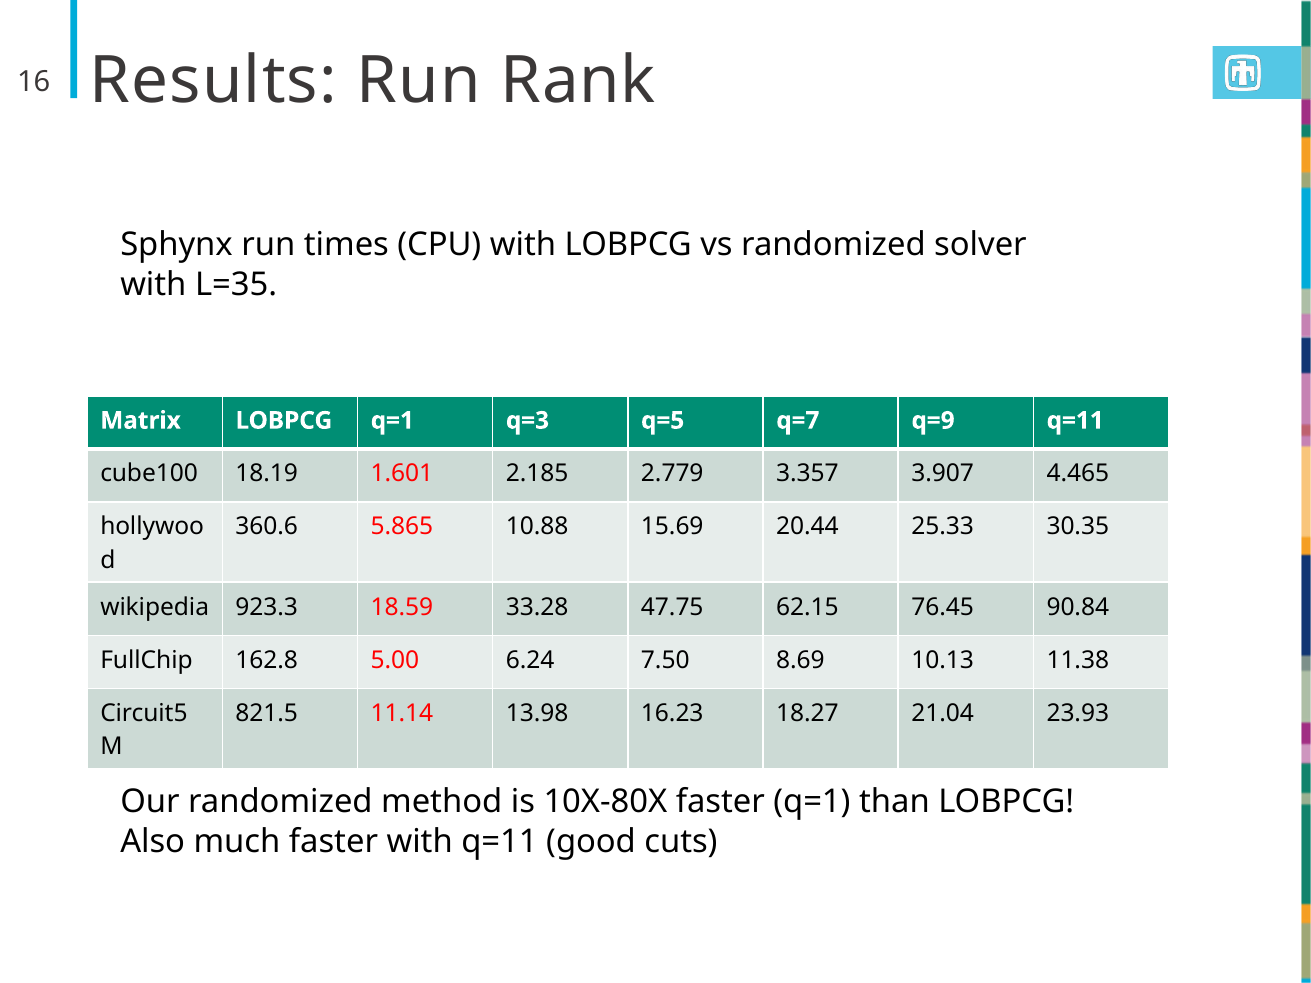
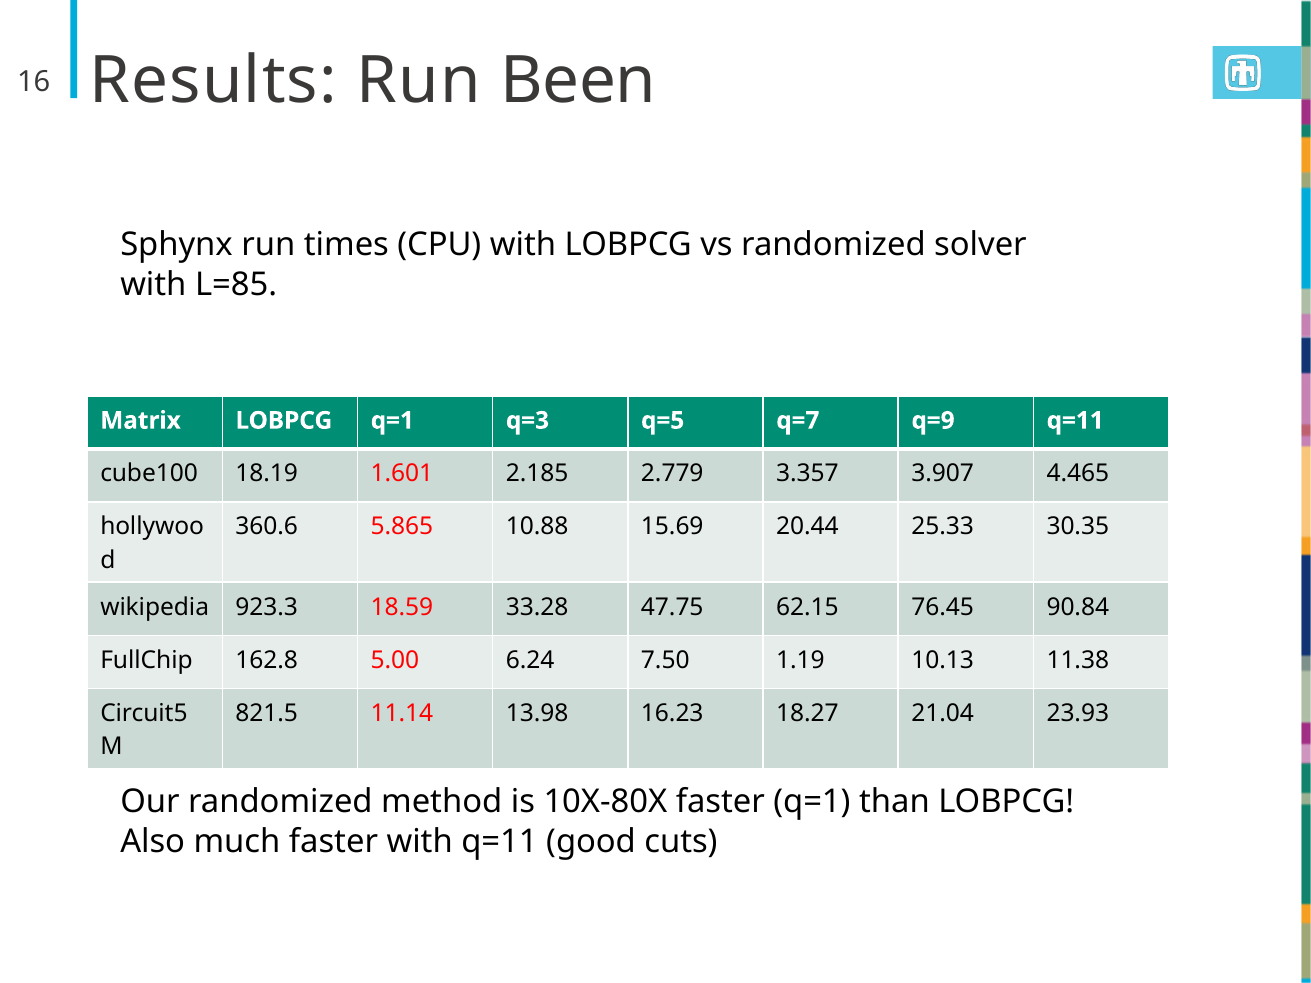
Rank: Rank -> Been
L=35: L=35 -> L=85
8.69: 8.69 -> 1.19
